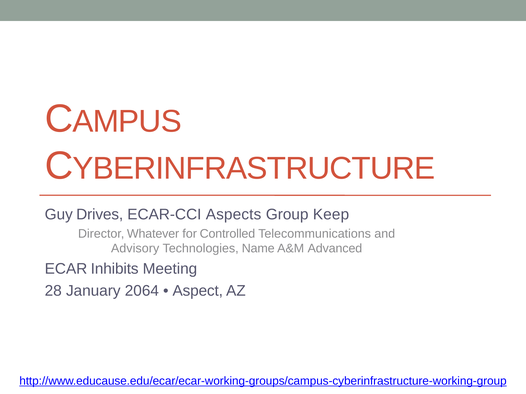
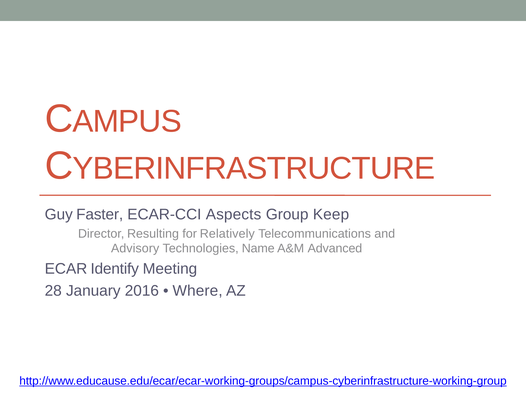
Drives: Drives -> Faster
Whatever: Whatever -> Resulting
Controlled: Controlled -> Relatively
Inhibits: Inhibits -> Identify
2064: 2064 -> 2016
Aspect: Aspect -> Where
